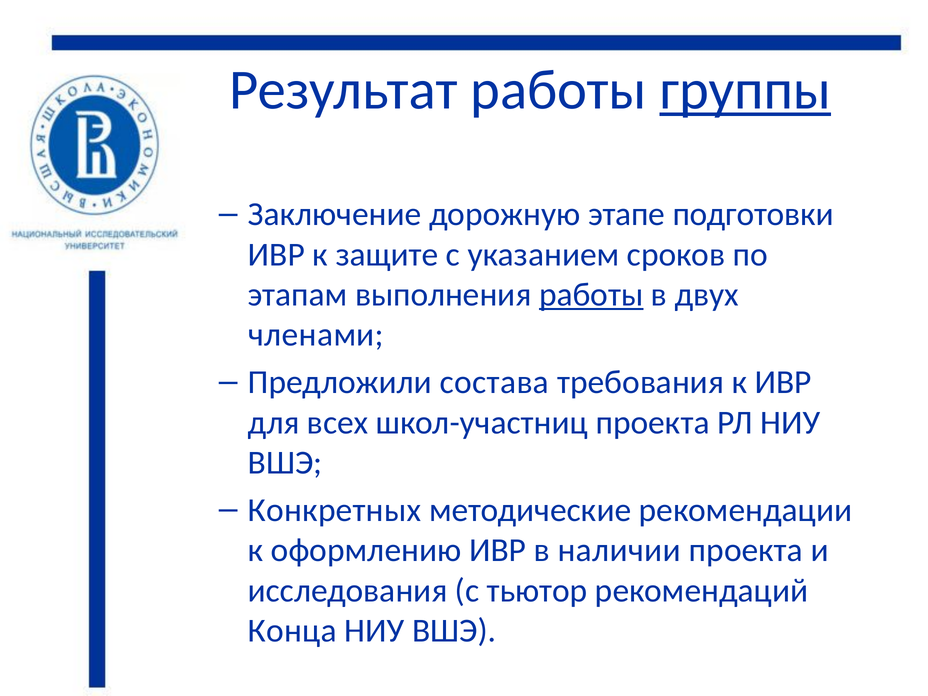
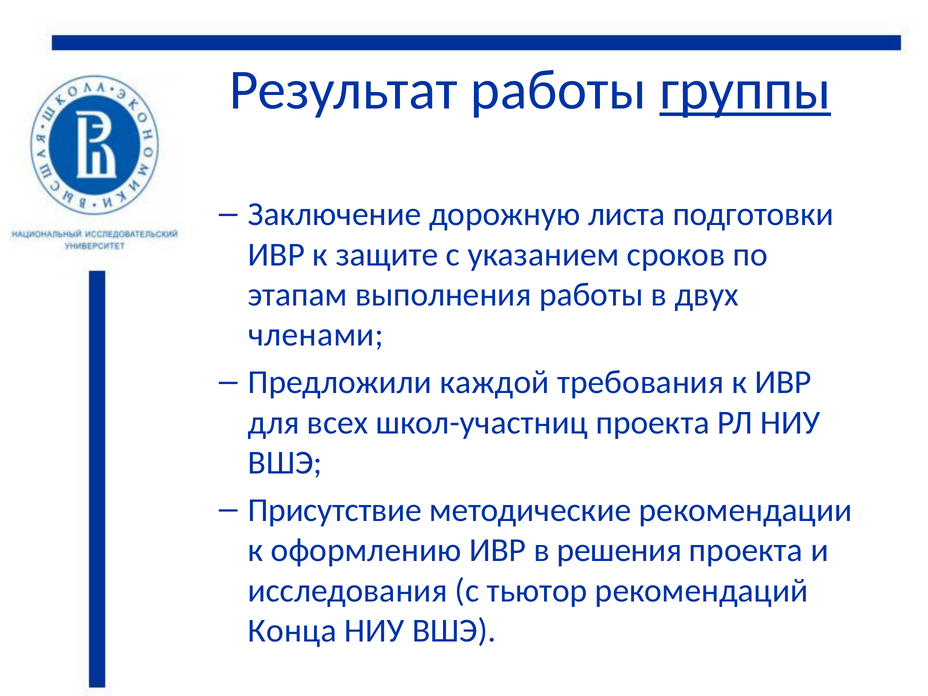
этапе: этапе -> листа
работы at (591, 295) underline: present -> none
состава: состава -> каждой
Конкретных: Конкретных -> Присутствие
наличии: наличии -> решения
